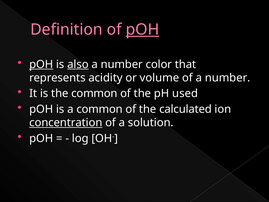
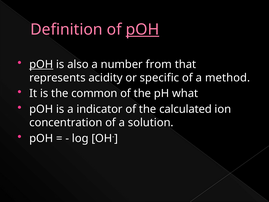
also underline: present -> none
color: color -> from
volume: volume -> specific
of a number: number -> method
used: used -> what
a common: common -> indicator
concentration underline: present -> none
